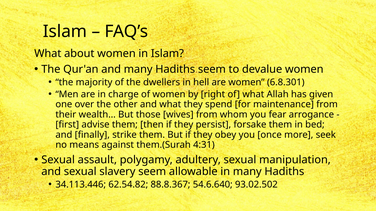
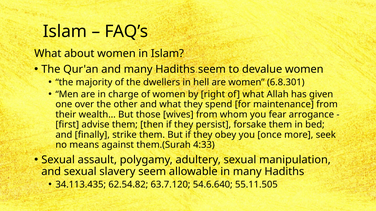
4:31: 4:31 -> 4:33
34.113.446: 34.113.446 -> 34.113.435
88.8.367: 88.8.367 -> 63.7.120
93.02.502: 93.02.502 -> 55.11.505
